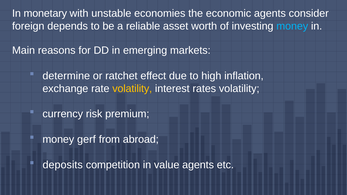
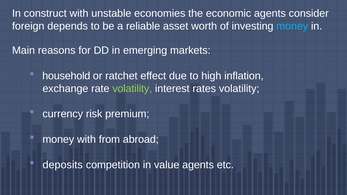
monetary: monetary -> construct
determine: determine -> household
volatility at (132, 89) colour: yellow -> light green
money gerf: gerf -> with
